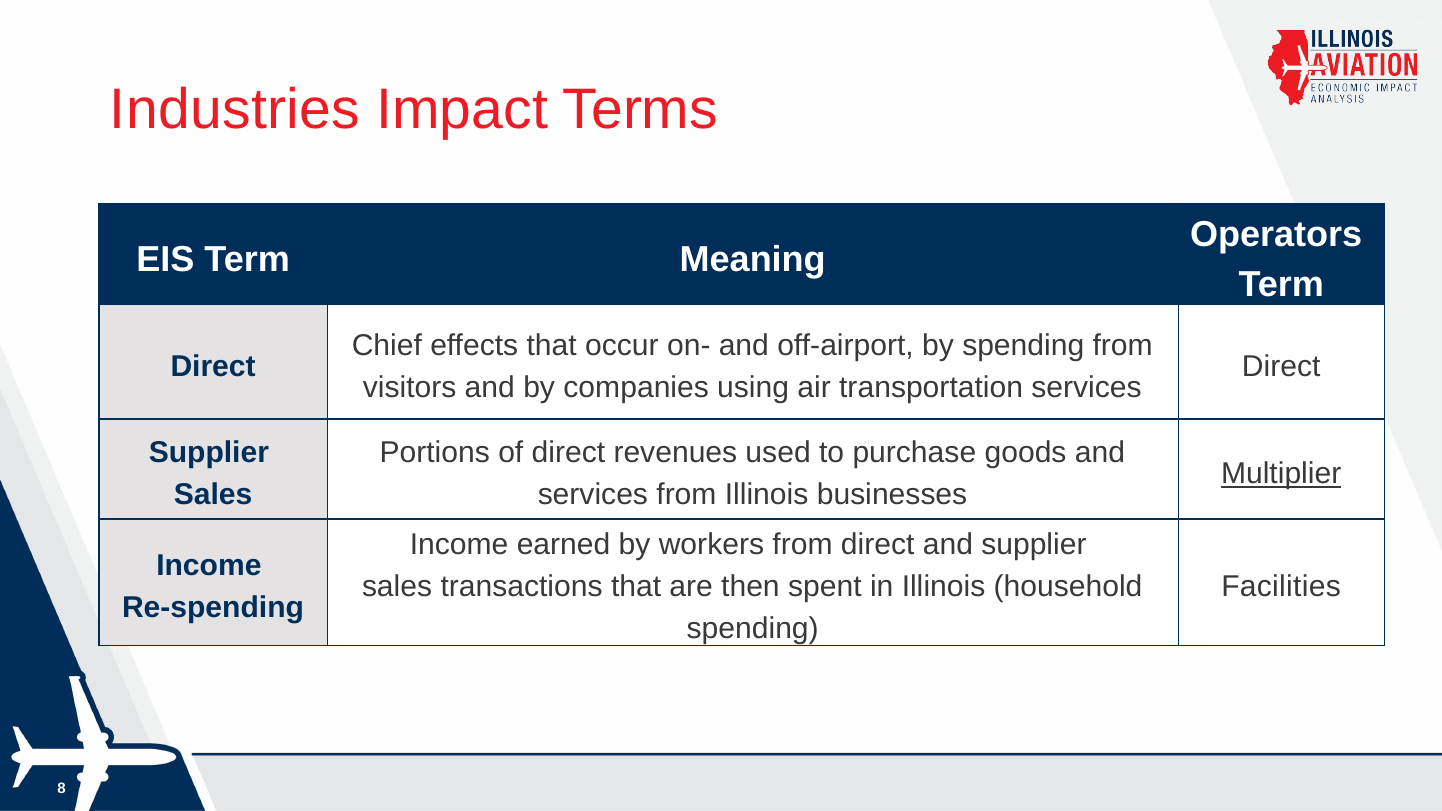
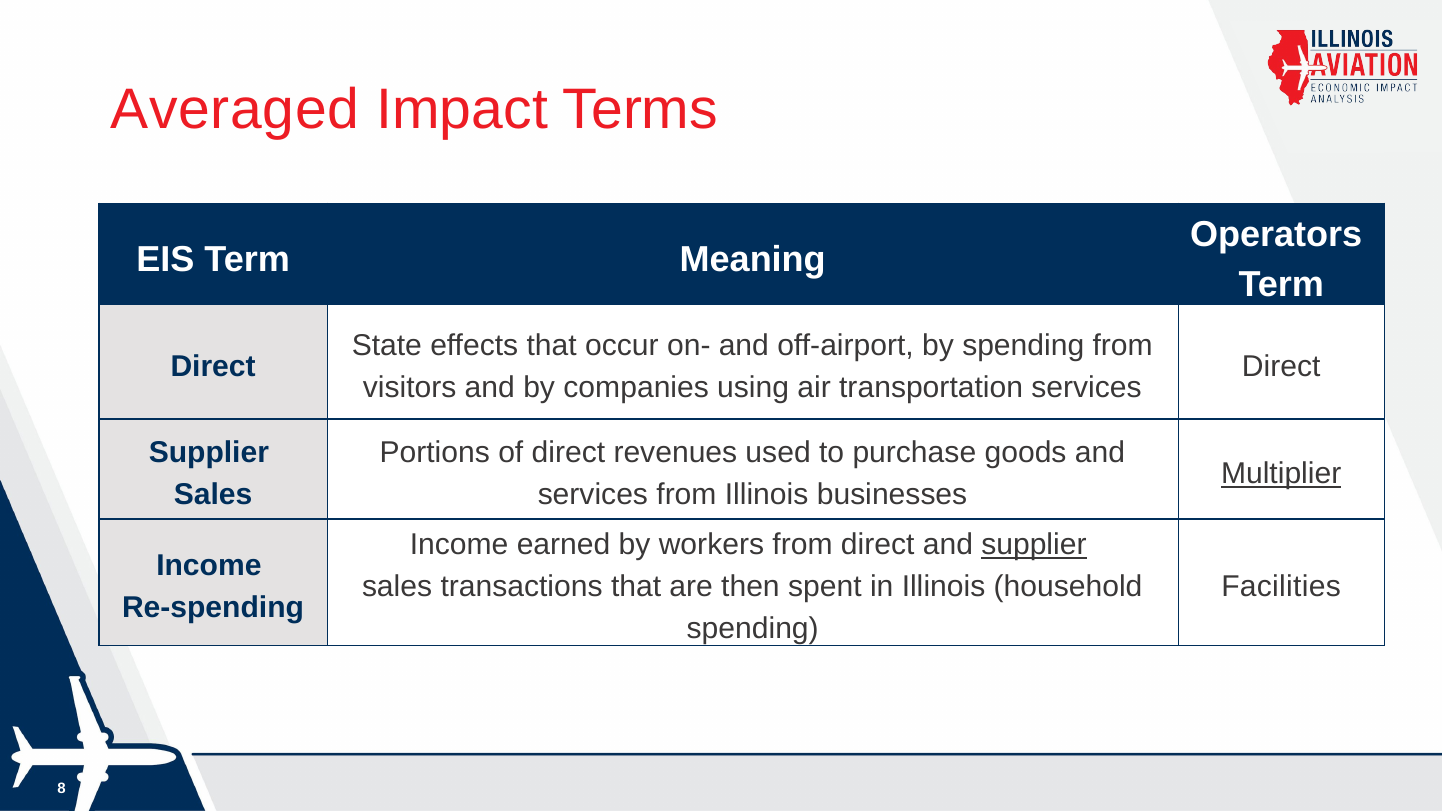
Industries: Industries -> Averaged
Chief: Chief -> State
supplier at (1034, 545) underline: none -> present
